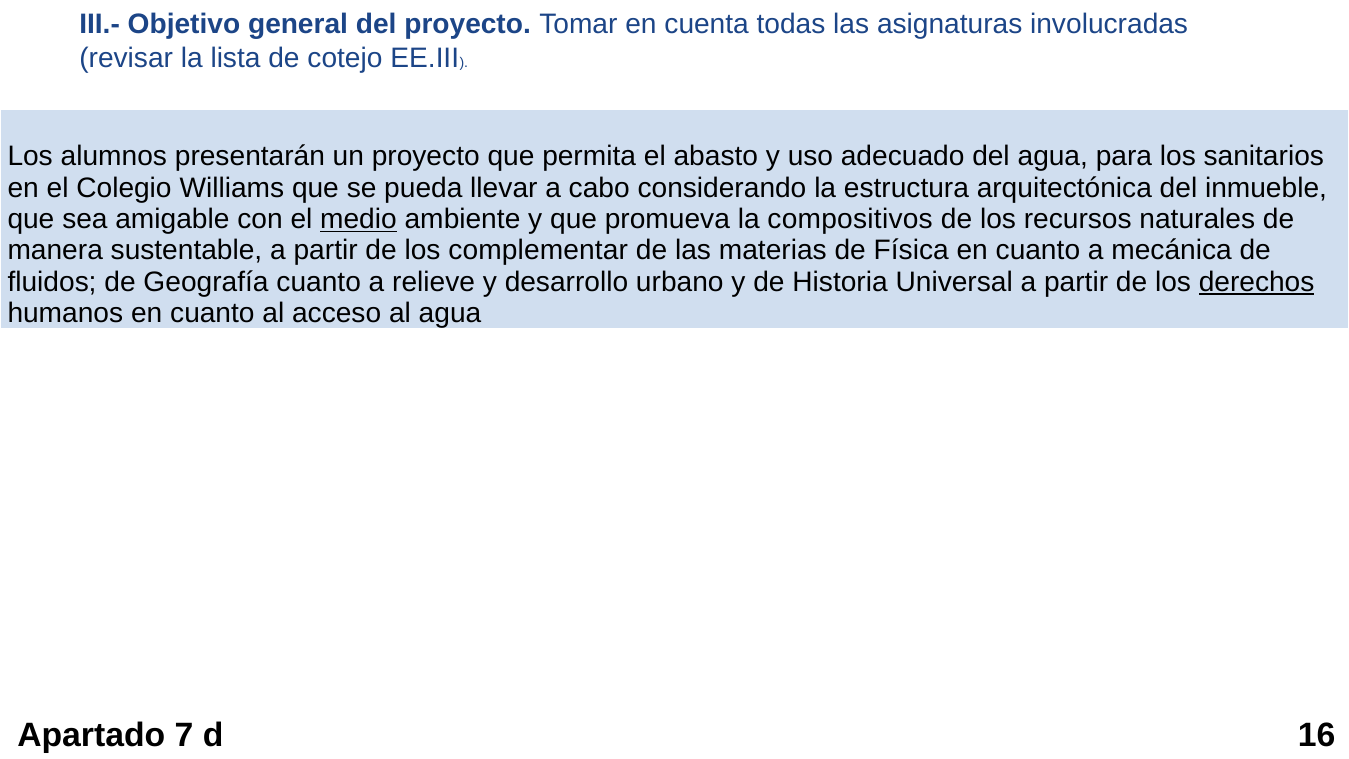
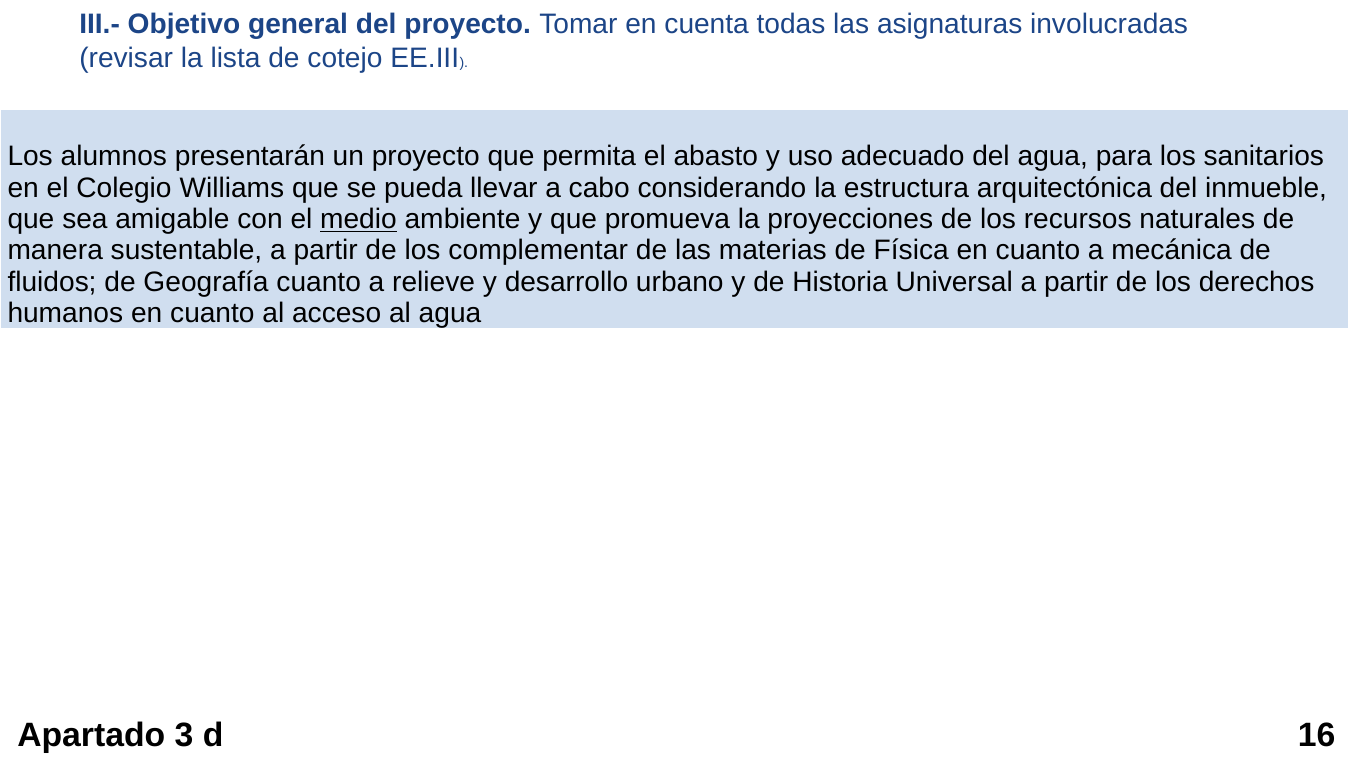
compositivos: compositivos -> proyecciones
derechos underline: present -> none
7: 7 -> 3
